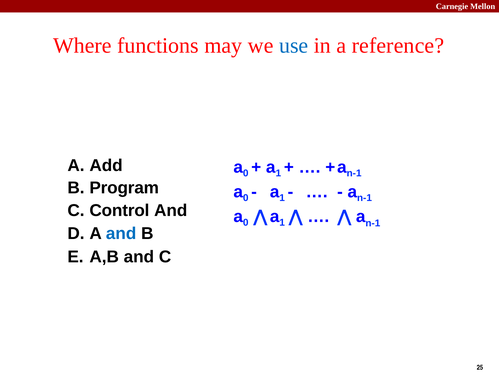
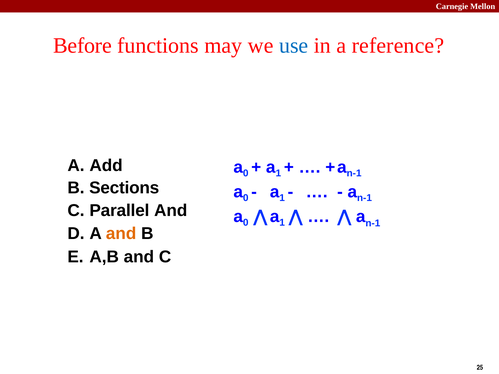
Where: Where -> Before
Program: Program -> Sections
Control: Control -> Parallel
and at (121, 234) colour: blue -> orange
